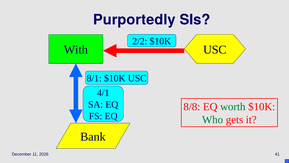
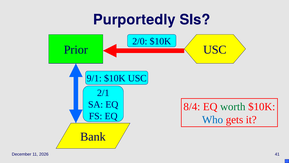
2/2: 2/2 -> 2/0
With: With -> Prior
8/1: 8/1 -> 9/1
4/1: 4/1 -> 2/1
8/8: 8/8 -> 8/4
Who colour: green -> blue
